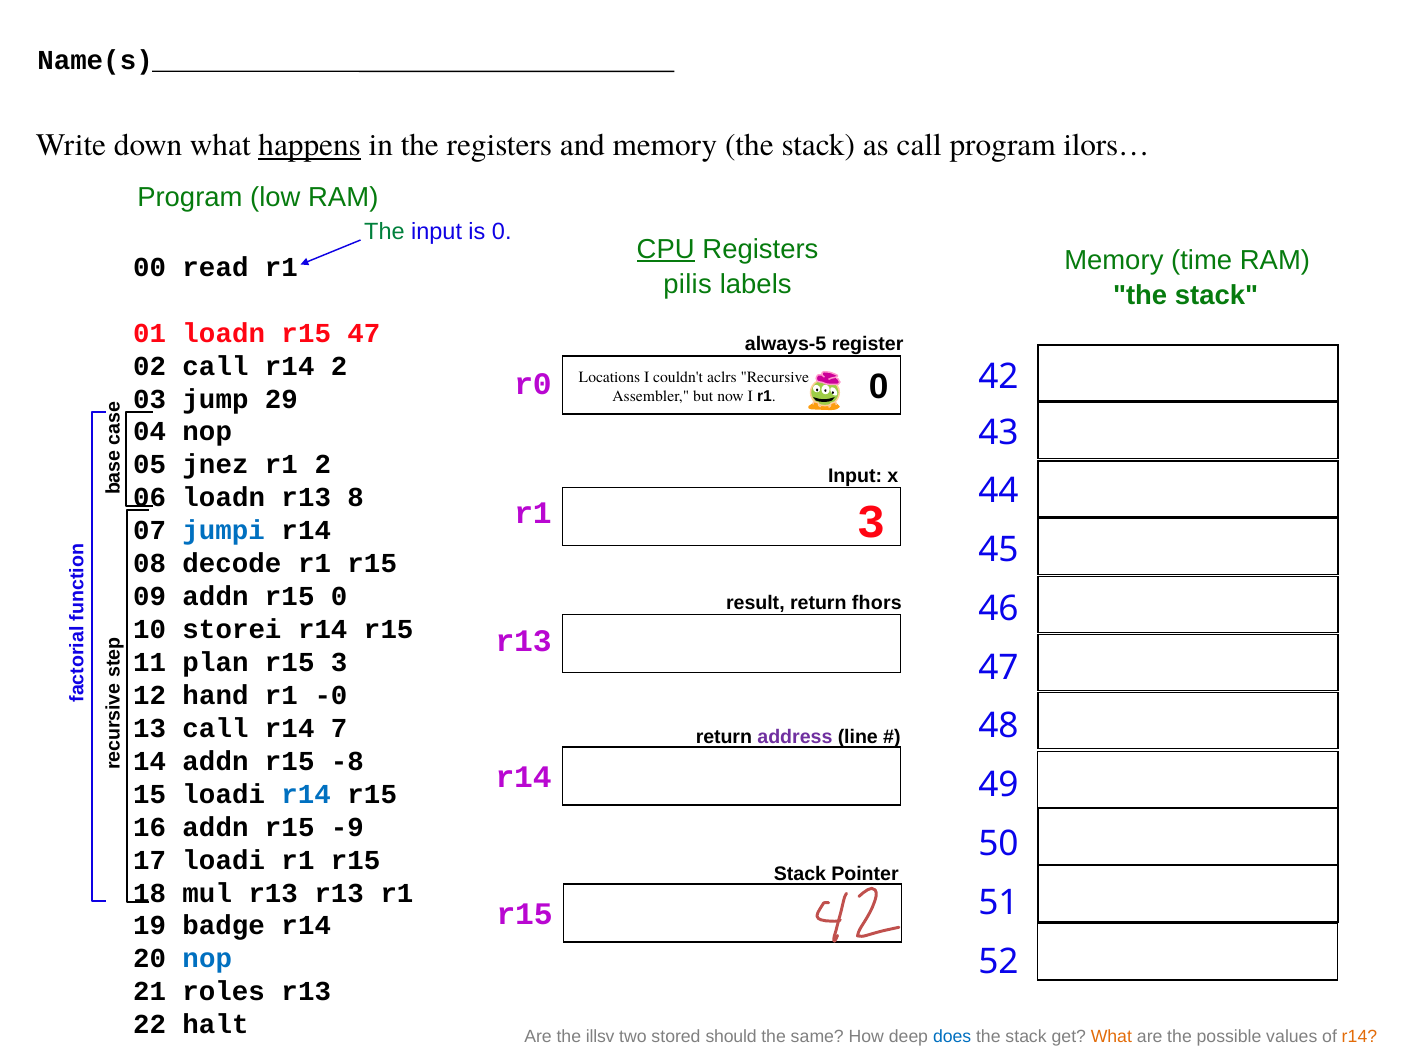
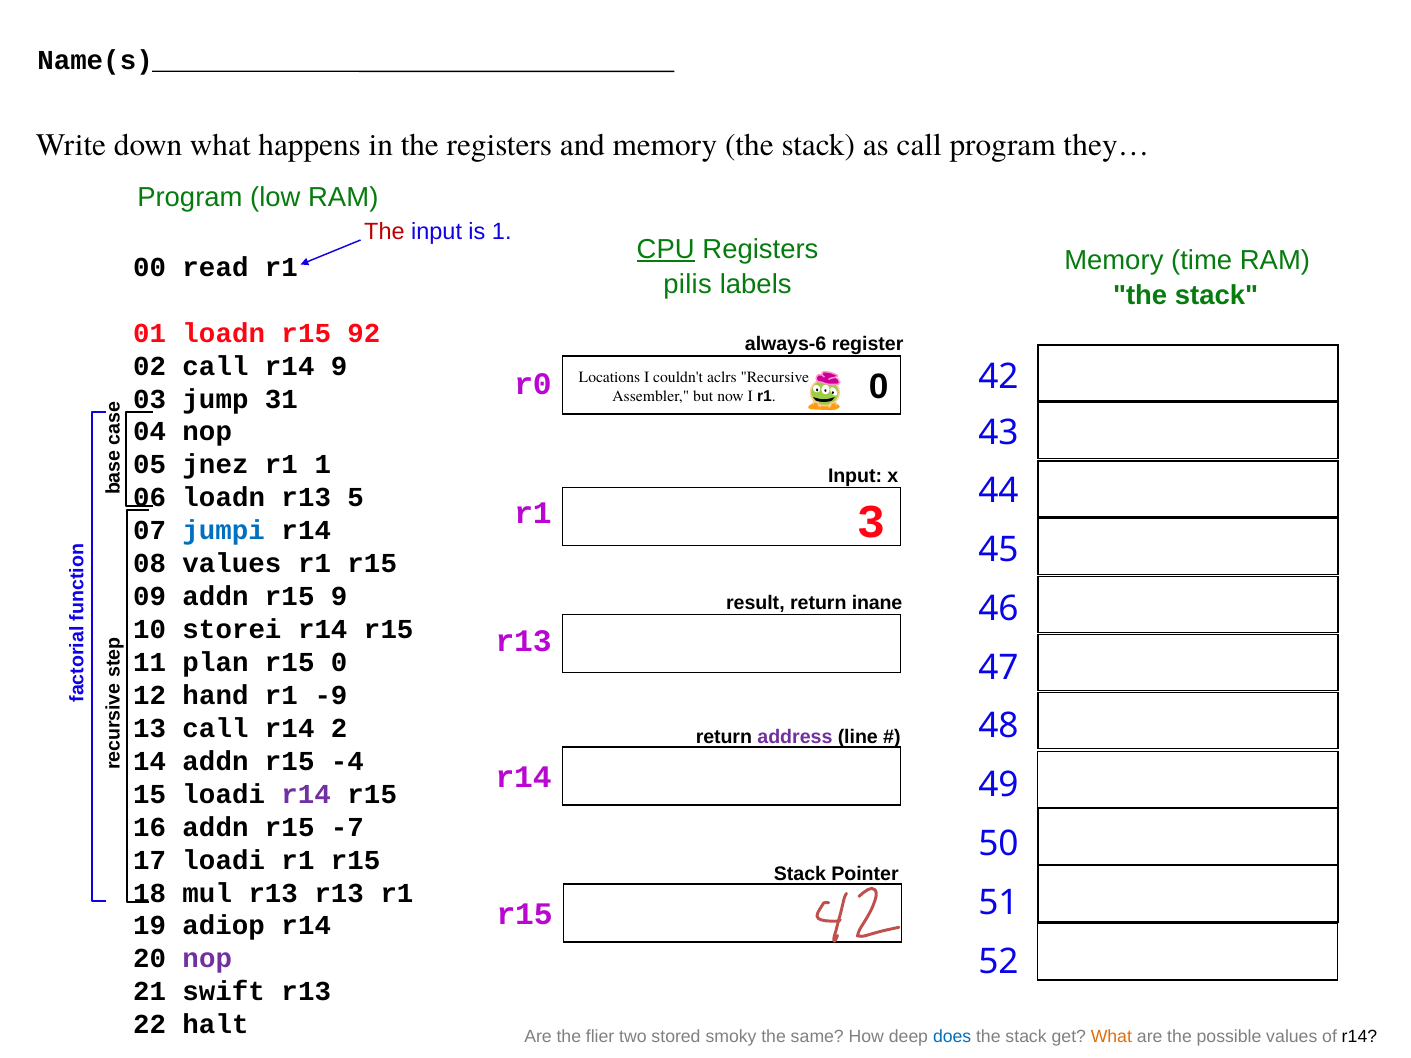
happens underline: present -> none
ilors…: ilors… -> they…
The at (384, 232) colour: green -> red
is 0: 0 -> 1
r15 47: 47 -> 92
always-5: always-5 -> always-6
r14 2: 2 -> 9
29: 29 -> 31
r1 2: 2 -> 1
8: 8 -> 5
08 decode: decode -> values
r15 0: 0 -> 9
fhors: fhors -> inane
r15 3: 3 -> 0
-0: -0 -> -9
7: 7 -> 2
-8: -8 -> -4
r14 at (306, 794) colour: blue -> purple
-9: -9 -> -7
badge: badge -> adiop
nop at (207, 959) colour: blue -> purple
roles: roles -> swift
illsv: illsv -> flier
should: should -> smoky
r14 at (1359, 1037) colour: orange -> black
